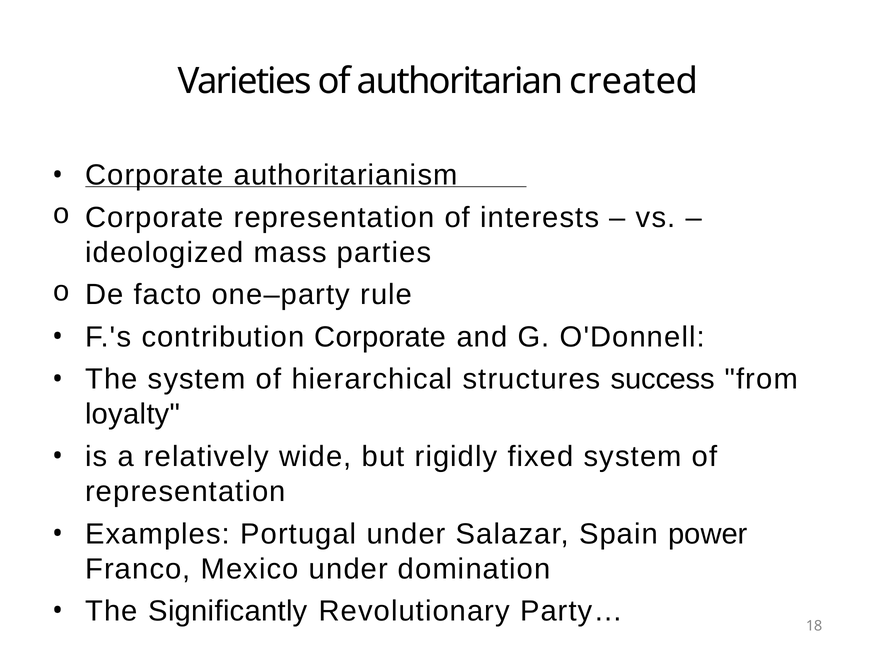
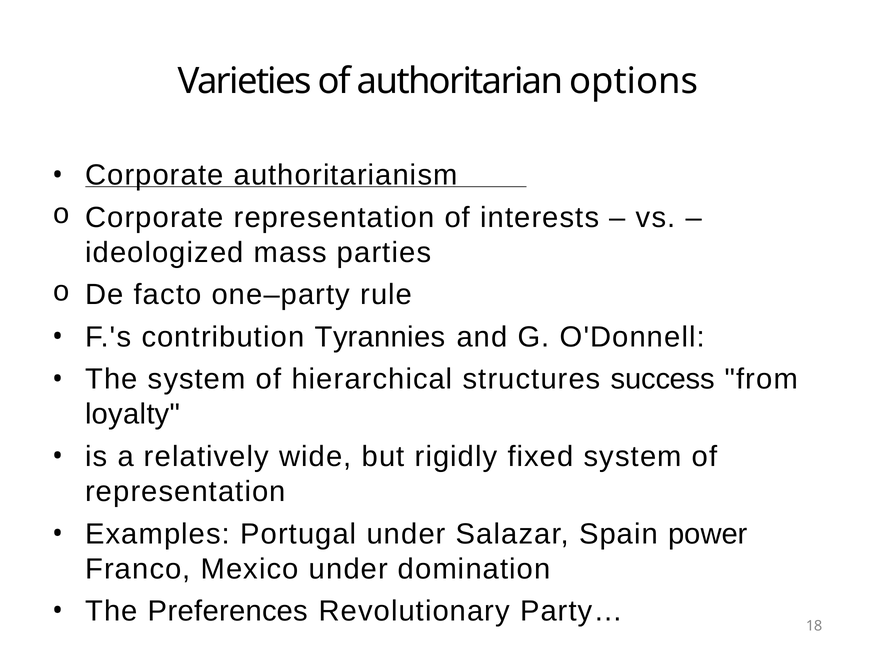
created: created -> options
contribution Corporate: Corporate -> Tyrannies
Significantly: Significantly -> Preferences
